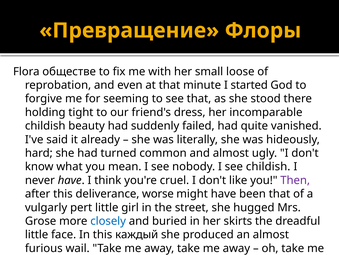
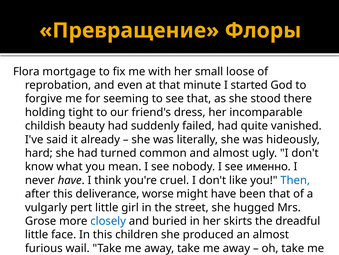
обществе: обществе -> mortgage
see childish: childish -> именно
Then colour: purple -> blue
каждый: каждый -> children
